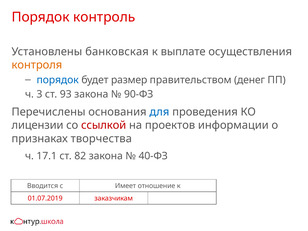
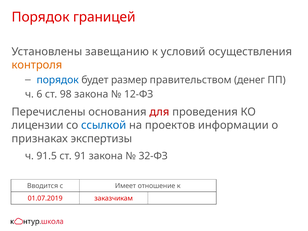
контроль: контроль -> границей
банковская: банковская -> завещанию
выплате: выплате -> условий
3: 3 -> 6
93: 93 -> 98
90-ФЗ: 90-ФЗ -> 12-ФЗ
для colour: blue -> red
ссылкой colour: red -> blue
творчества: творчества -> экспертизы
17.1: 17.1 -> 91.5
82: 82 -> 91
40-ФЗ: 40-ФЗ -> 32-ФЗ
